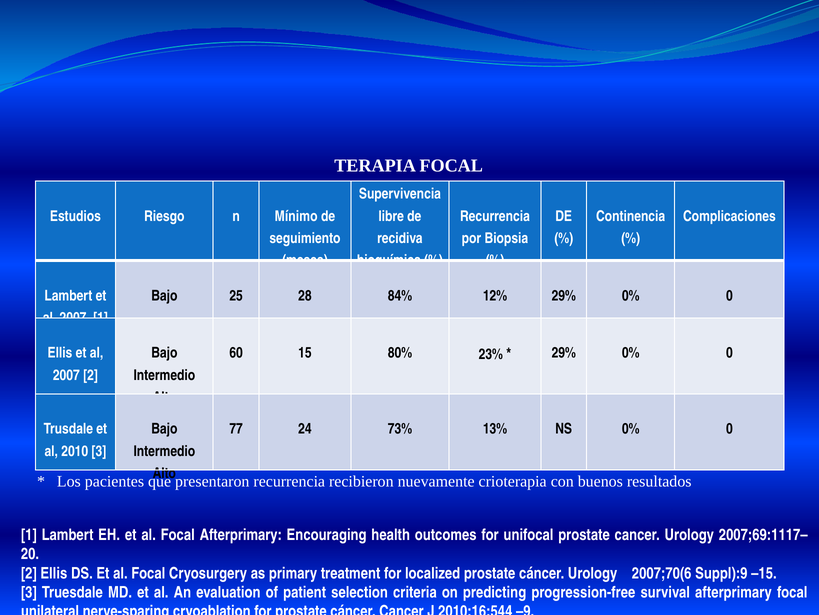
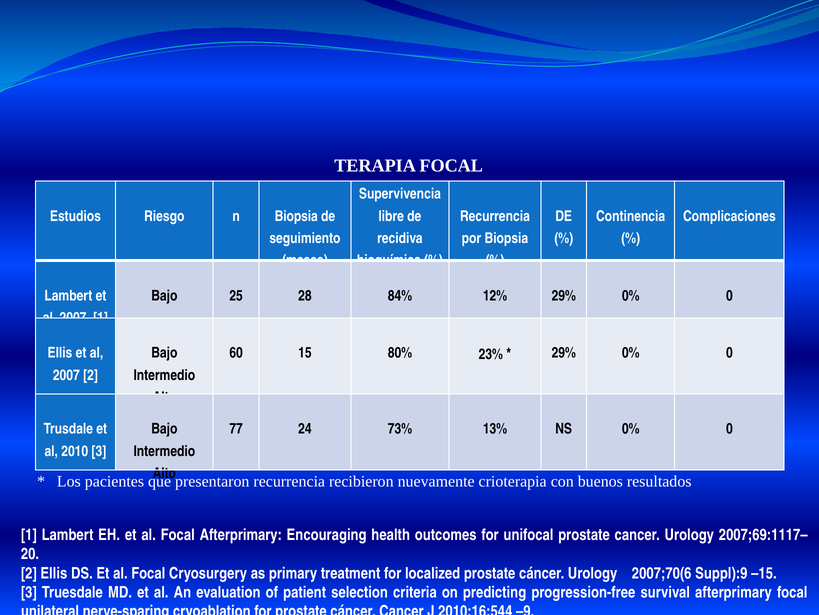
n Mínimo: Mínimo -> Biopsia
